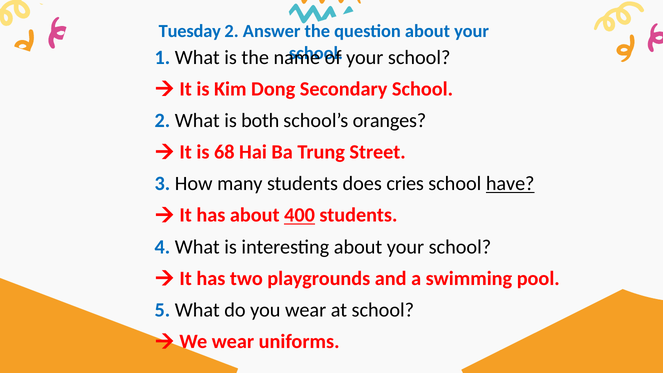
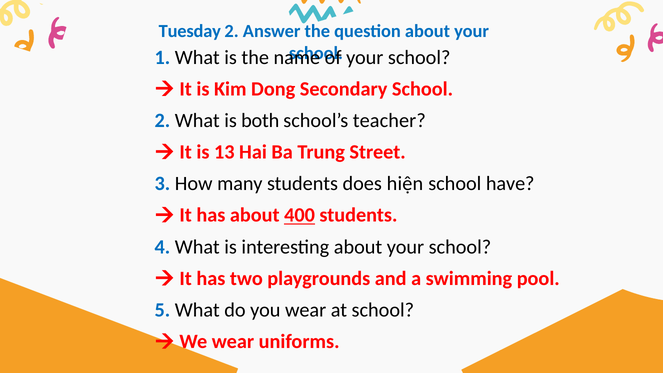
oranges: oranges -> teacher
68: 68 -> 13
cries: cries -> hiện
have underline: present -> none
